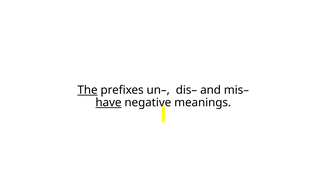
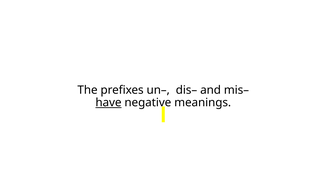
The underline: present -> none
